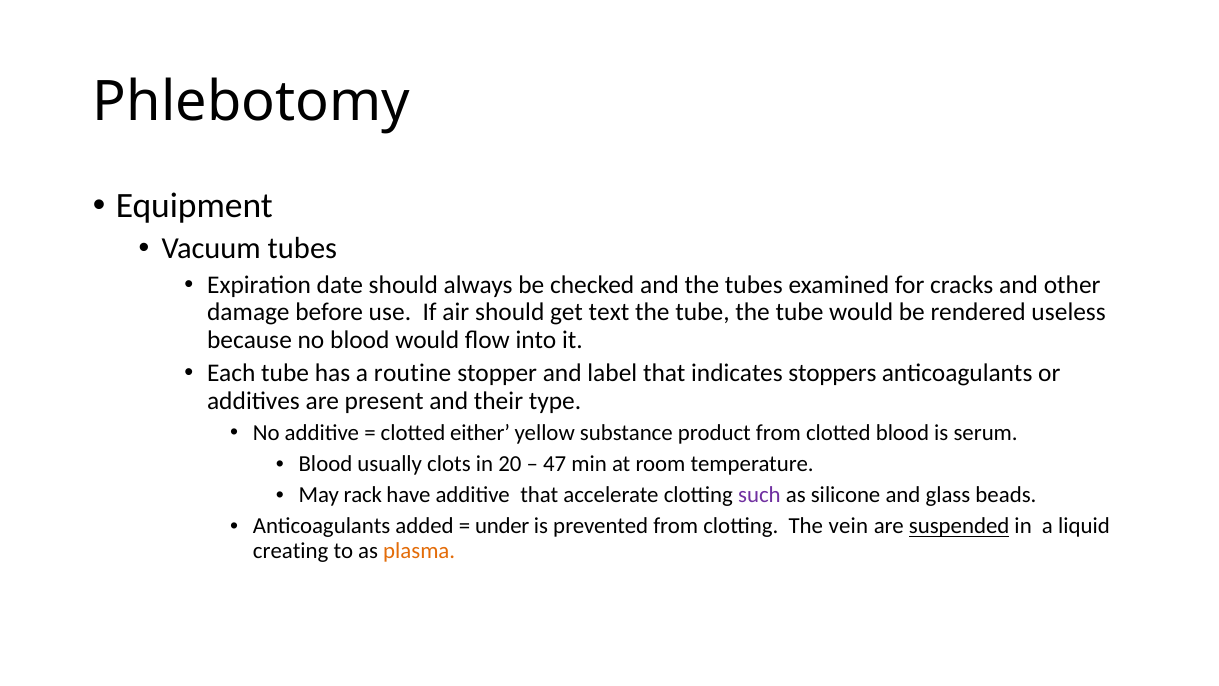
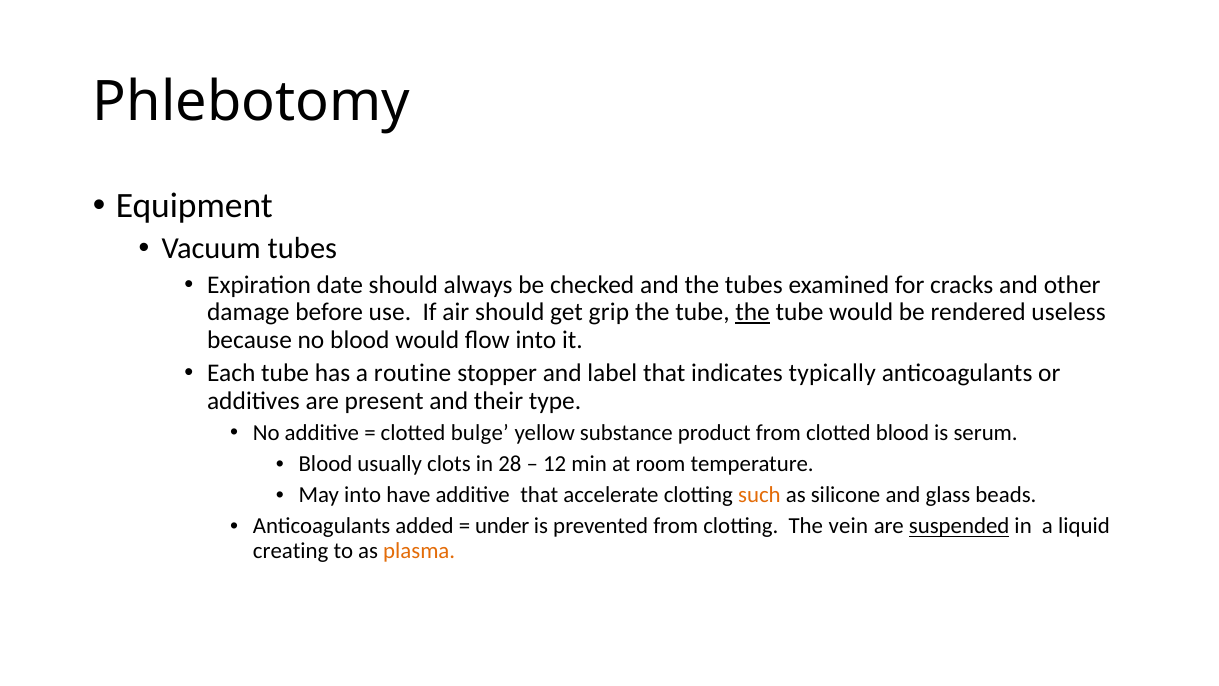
text: text -> grip
the at (753, 312) underline: none -> present
stoppers: stoppers -> typically
either: either -> bulge
20: 20 -> 28
47: 47 -> 12
May rack: rack -> into
such colour: purple -> orange
